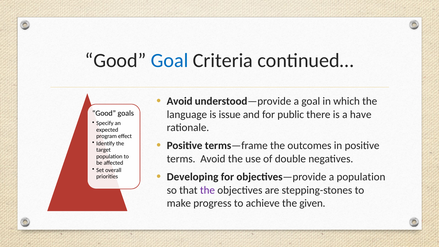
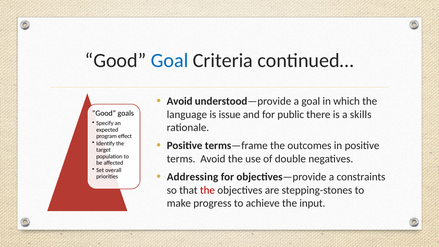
have: have -> skills
Developing: Developing -> Addressing
a population: population -> constraints
the at (208, 190) colour: purple -> red
given: given -> input
